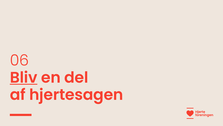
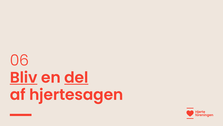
del underline: none -> present
